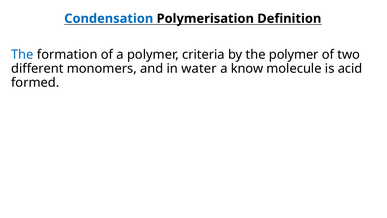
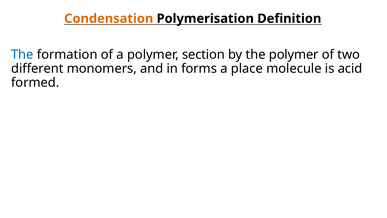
Condensation colour: blue -> orange
criteria: criteria -> section
water: water -> forms
know: know -> place
